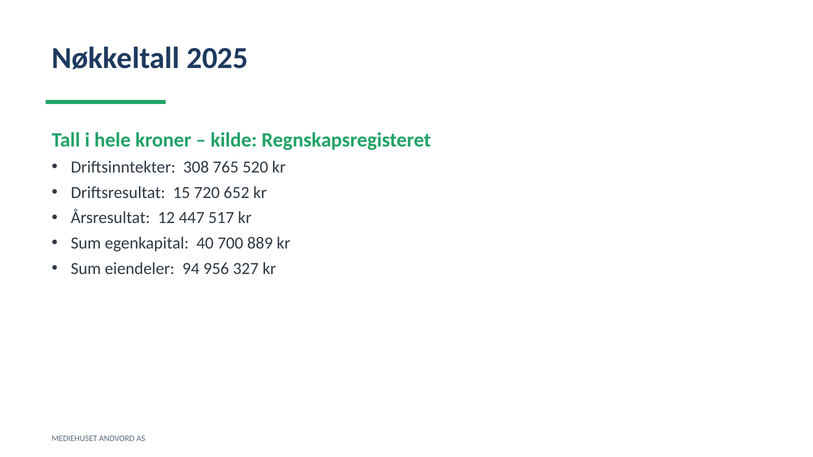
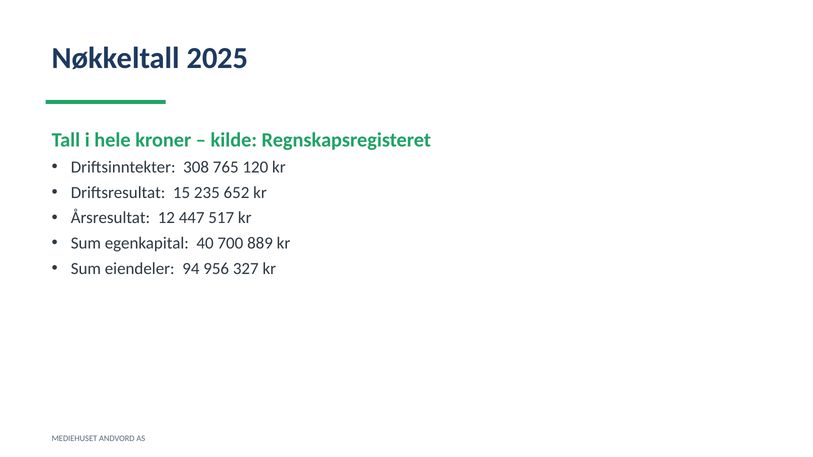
520: 520 -> 120
720: 720 -> 235
